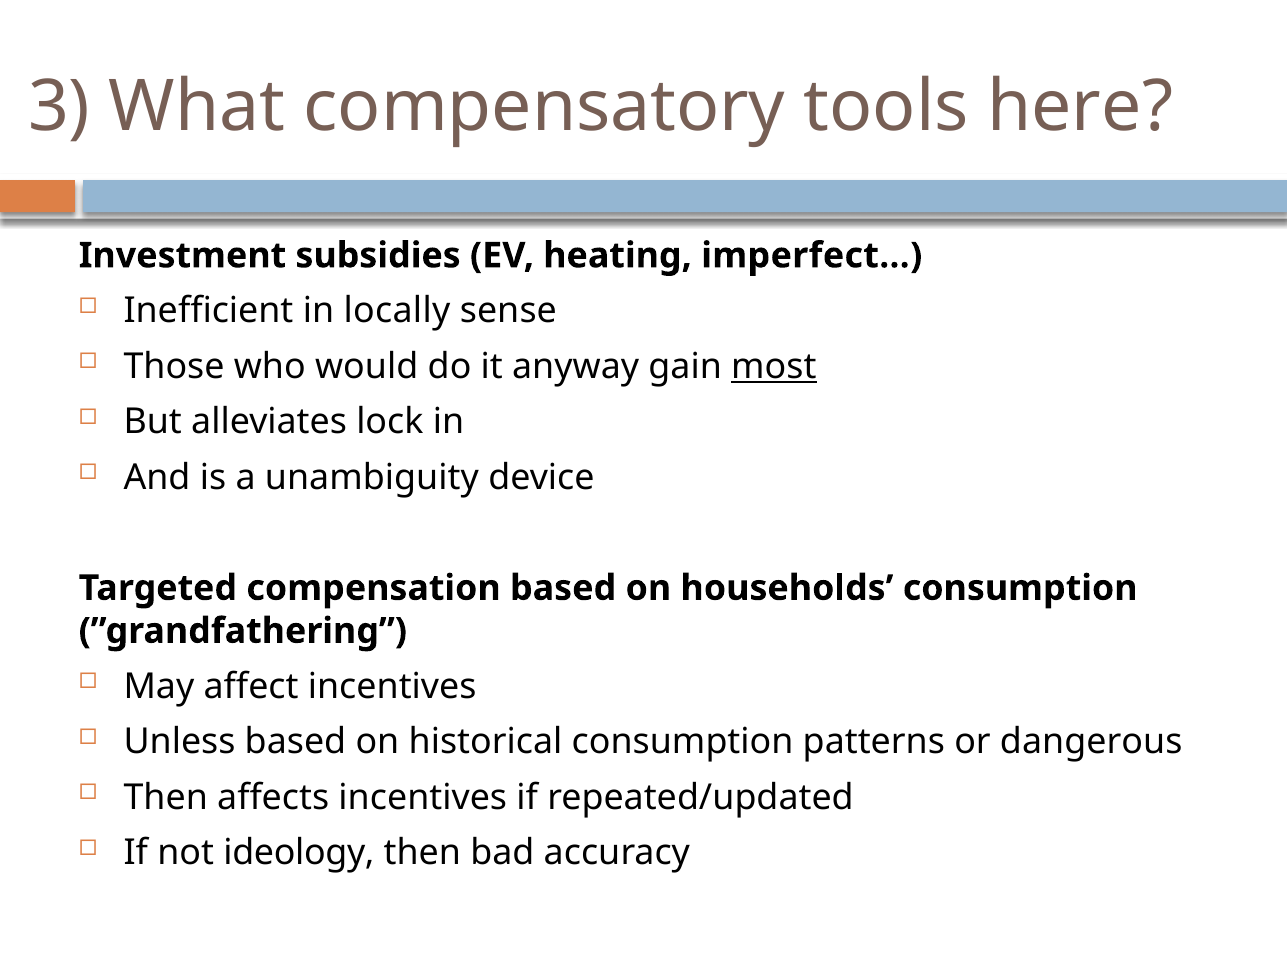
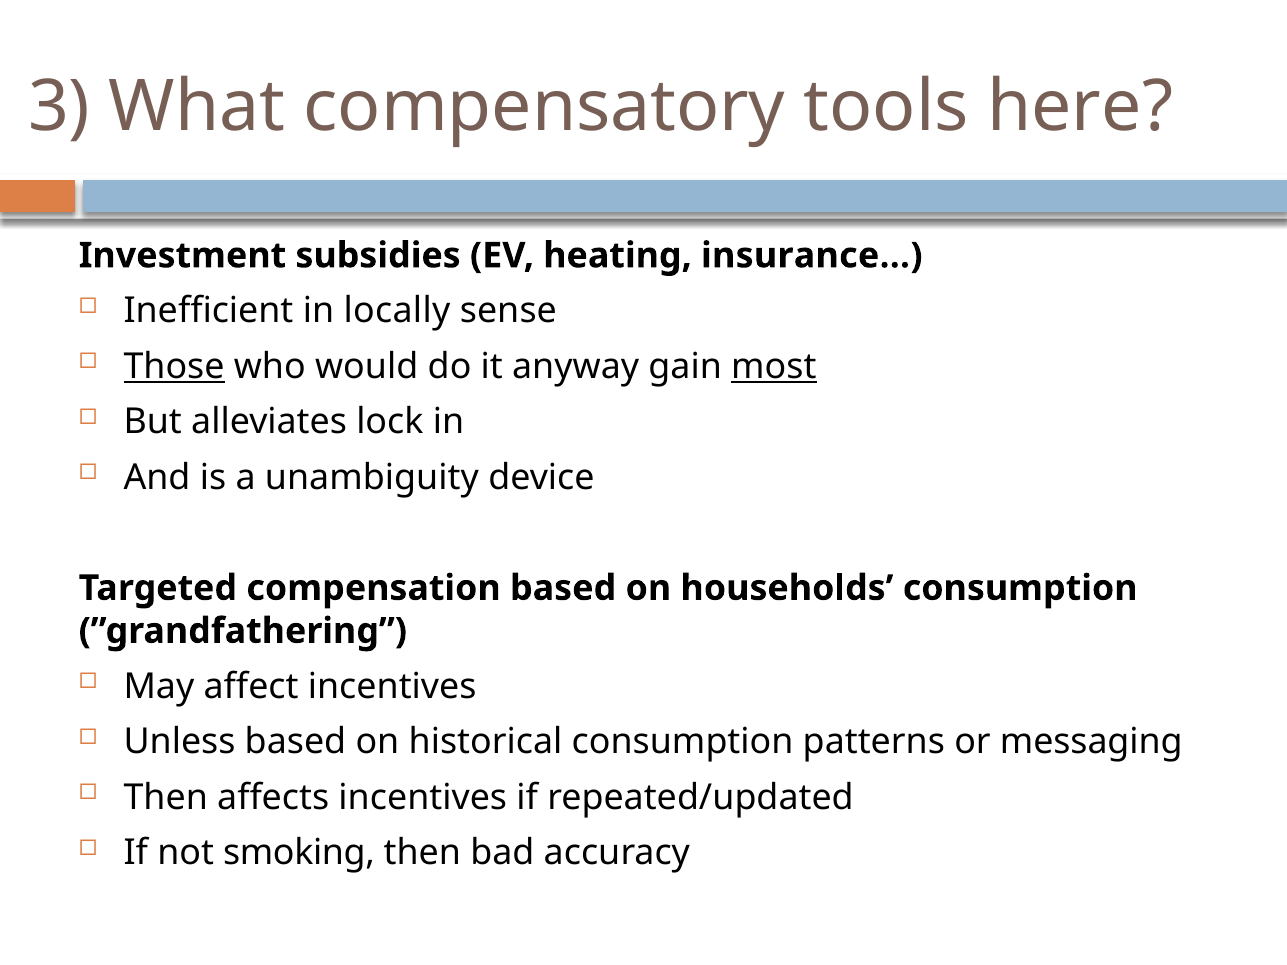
imperfect…: imperfect… -> insurance…
Those underline: none -> present
dangerous: dangerous -> messaging
ideology: ideology -> smoking
